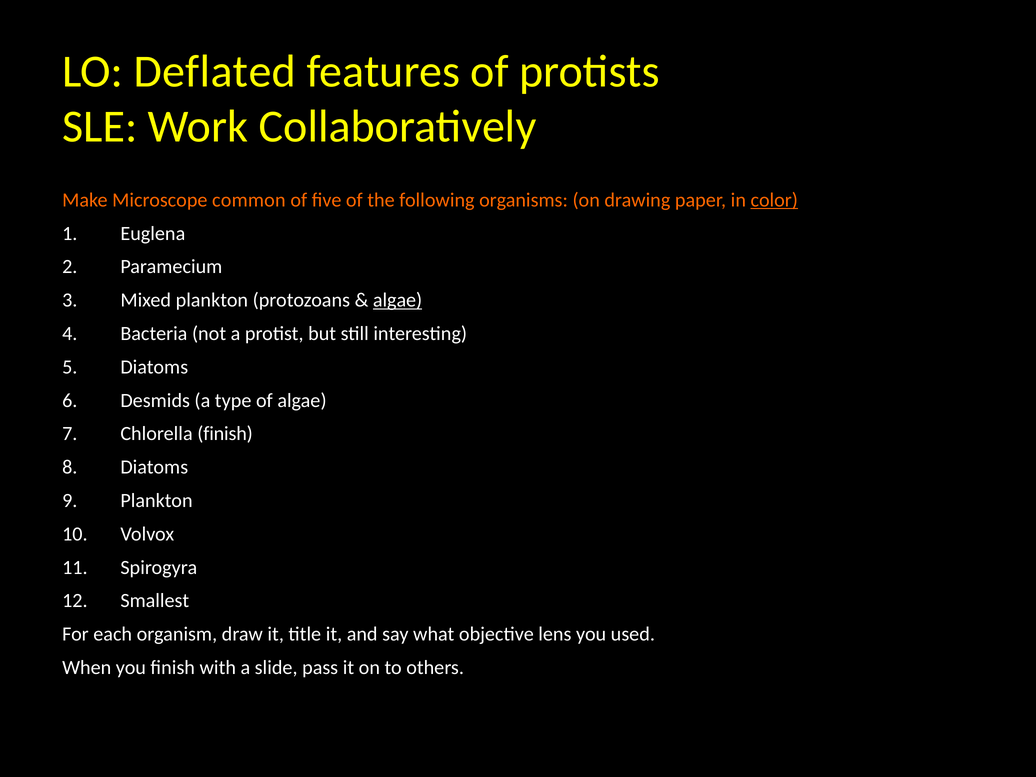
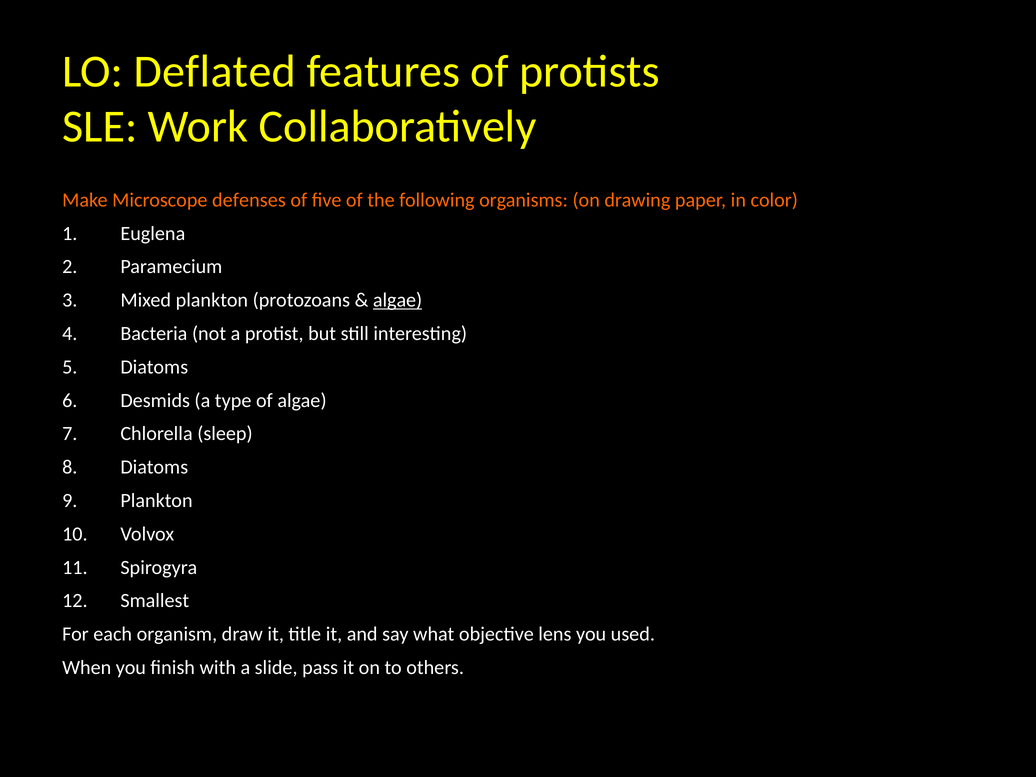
common: common -> defenses
color underline: present -> none
Chlorella finish: finish -> sleep
